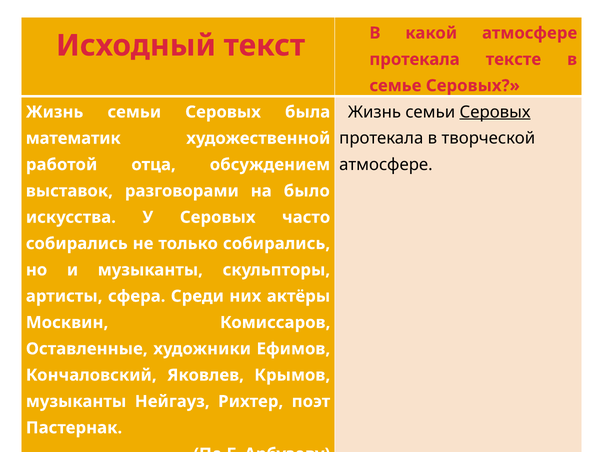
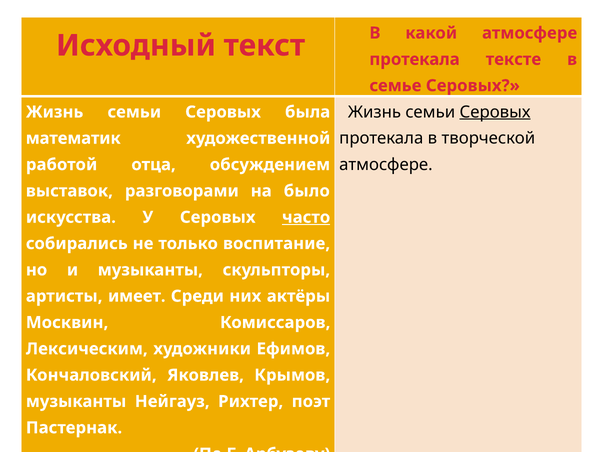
часто underline: none -> present
только собирались: собирались -> воспитание
сфера: сфера -> имеет
Оставленные: Оставленные -> Лексическим
